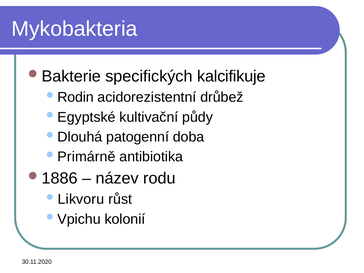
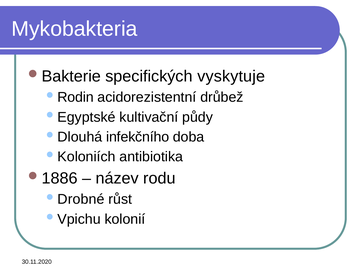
kalcifikuje: kalcifikuje -> vyskytuje
patogenní: patogenní -> infekčního
Primárně: Primárně -> Koloniích
Likvoru: Likvoru -> Drobné
